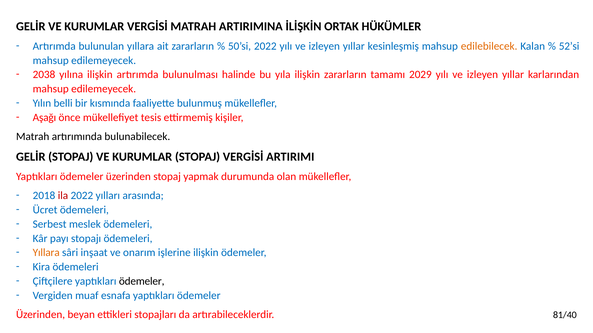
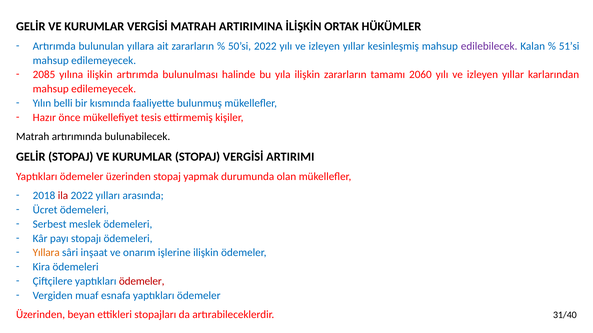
edilebilecek colour: orange -> purple
52’si: 52’si -> 51’si
2038: 2038 -> 2085
2029: 2029 -> 2060
Aşağı: Aşağı -> Hazır
ödemeler at (142, 282) colour: black -> red
81/40: 81/40 -> 31/40
